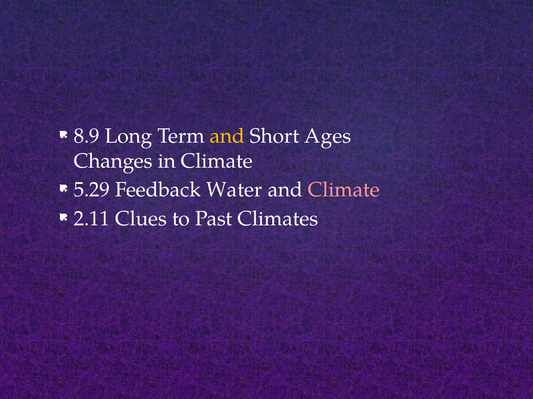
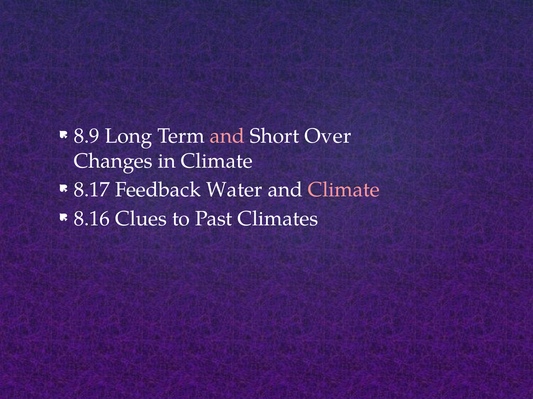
and at (227, 136) colour: yellow -> pink
Ages: Ages -> Over
5.29: 5.29 -> 8.17
2.11: 2.11 -> 8.16
